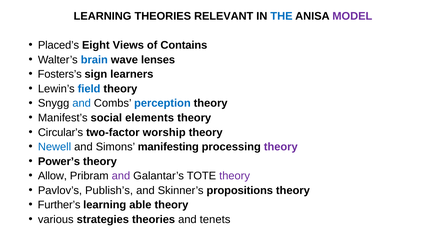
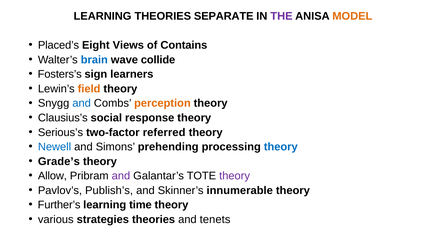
RELEVANT: RELEVANT -> SEPARATE
THE colour: blue -> purple
MODEL colour: purple -> orange
lenses: lenses -> collide
field colour: blue -> orange
perception colour: blue -> orange
Manifest’s: Manifest’s -> Clausius’s
elements: elements -> response
Circular’s: Circular’s -> Serious’s
worship: worship -> referred
manifesting: manifesting -> prehending
theory at (281, 147) colour: purple -> blue
Power’s: Power’s -> Grade’s
propositions: propositions -> innumerable
able: able -> time
